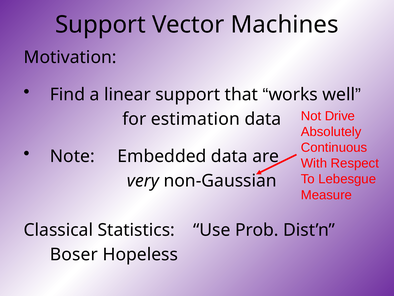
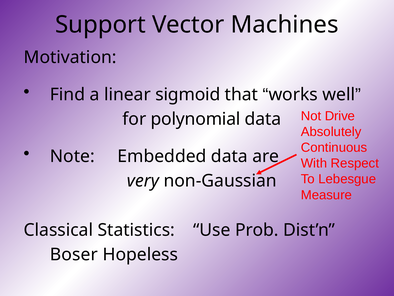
linear support: support -> sigmoid
estimation: estimation -> polynomial
